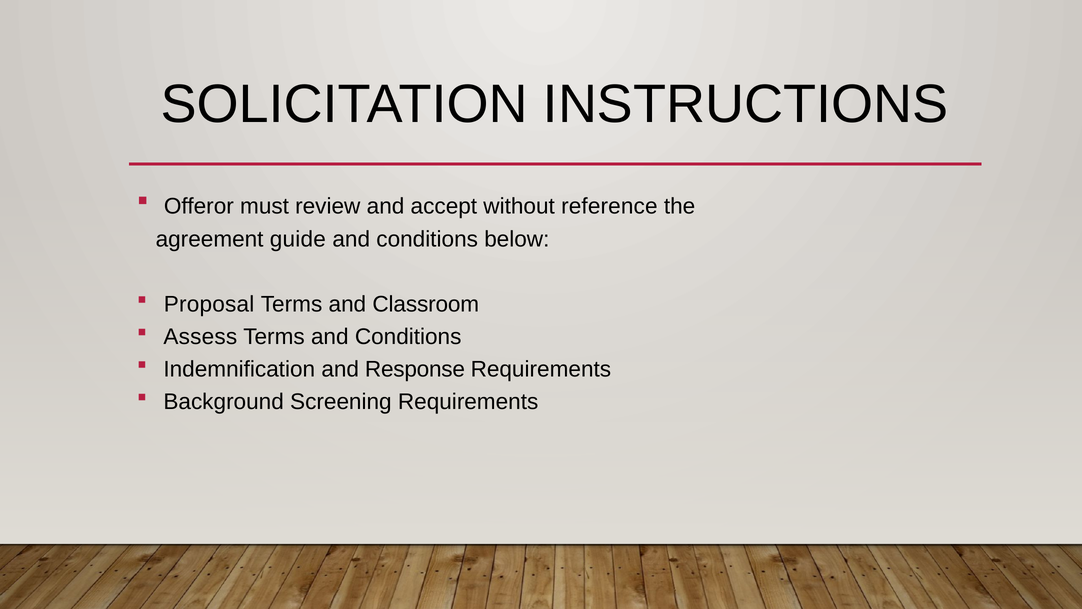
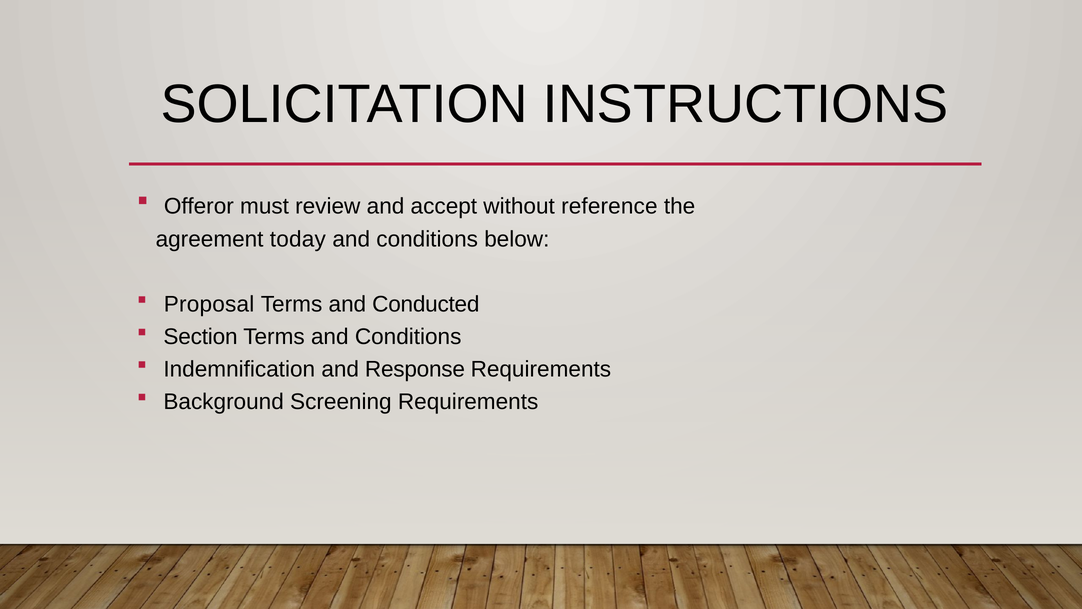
guide: guide -> today
Classroom: Classroom -> Conducted
Assess: Assess -> Section
